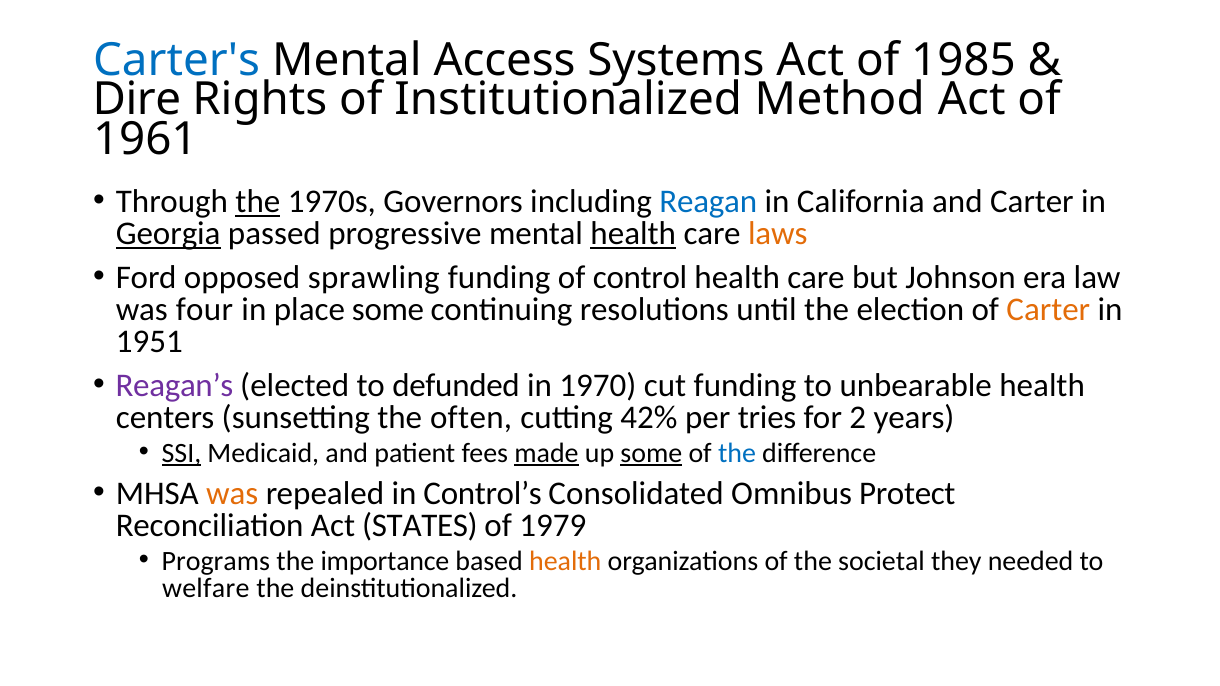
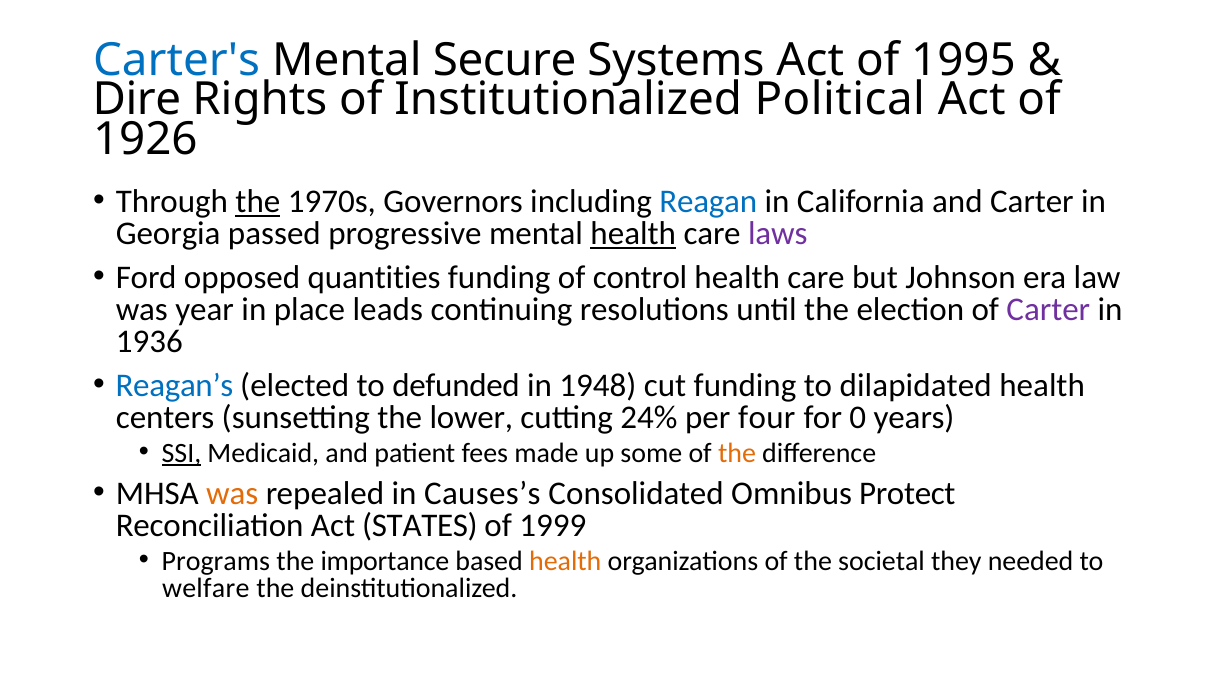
Access: Access -> Secure
1985: 1985 -> 1995
Method: Method -> Political
1961: 1961 -> 1926
Georgia underline: present -> none
laws colour: orange -> purple
sprawling: sprawling -> quantities
four: four -> year
place some: some -> leads
Carter at (1048, 310) colour: orange -> purple
1951: 1951 -> 1936
Reagan’s colour: purple -> blue
1970: 1970 -> 1948
unbearable: unbearable -> dilapidated
often: often -> lower
42%: 42% -> 24%
tries: tries -> four
2: 2 -> 0
made underline: present -> none
some at (651, 453) underline: present -> none
the at (737, 453) colour: blue -> orange
Control’s: Control’s -> Causes’s
1979: 1979 -> 1999
